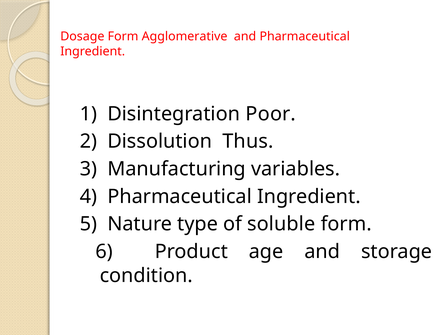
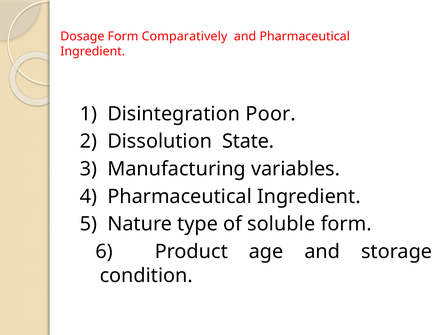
Agglomerative: Agglomerative -> Comparatively
Thus: Thus -> State
